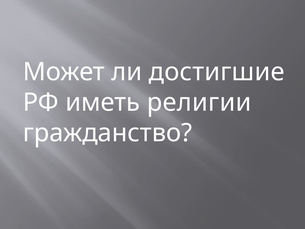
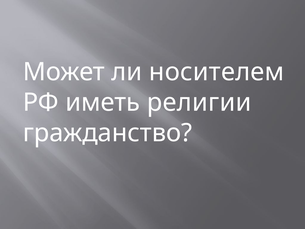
достигшие: достигшие -> носителем
